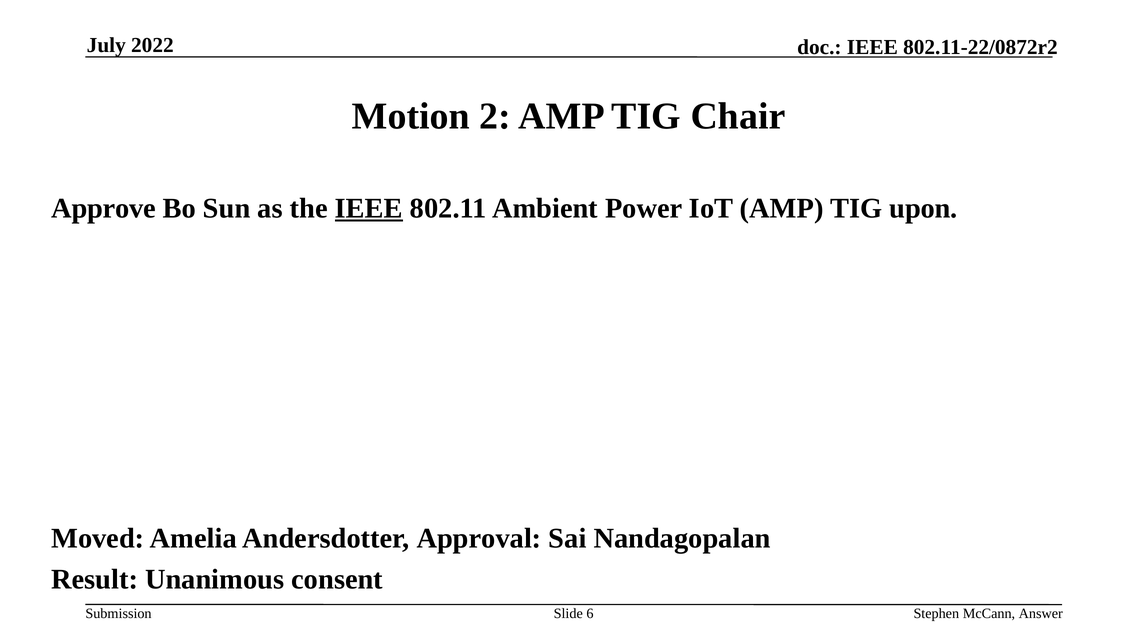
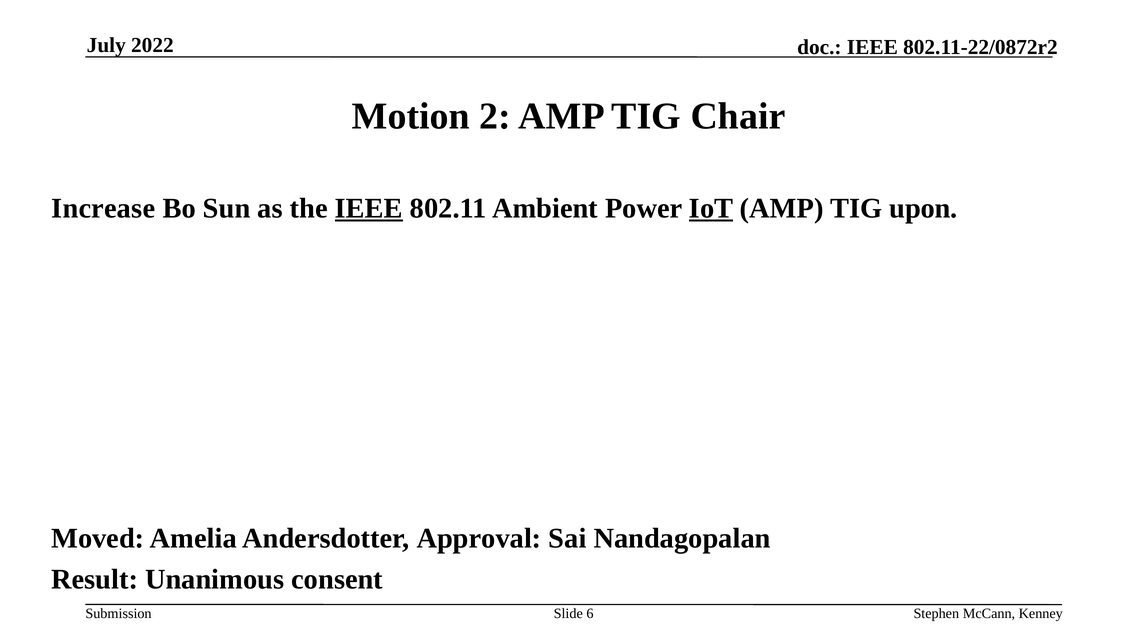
Approve: Approve -> Increase
IoT underline: none -> present
Answer: Answer -> Kenney
